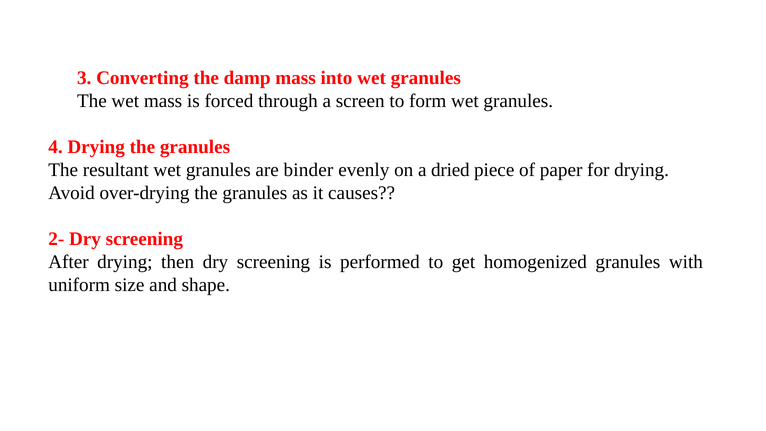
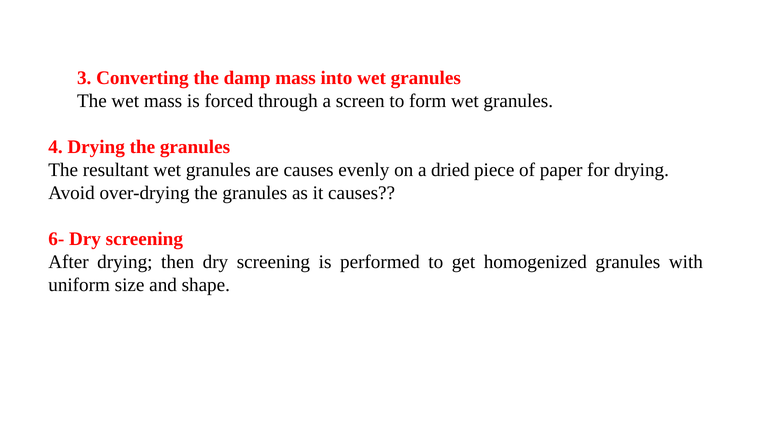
are binder: binder -> causes
2-: 2- -> 6-
